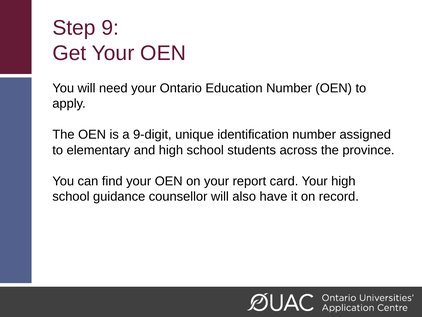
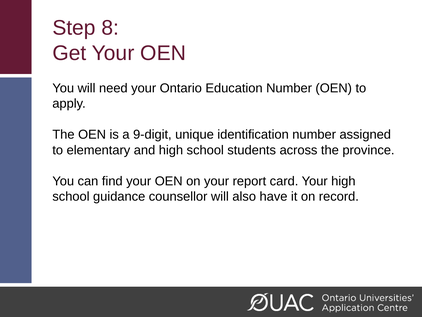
9: 9 -> 8
